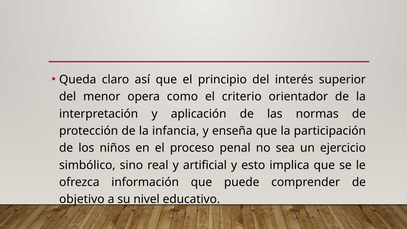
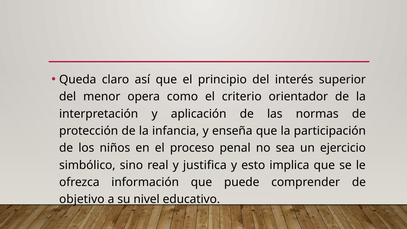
artificial: artificial -> justifica
